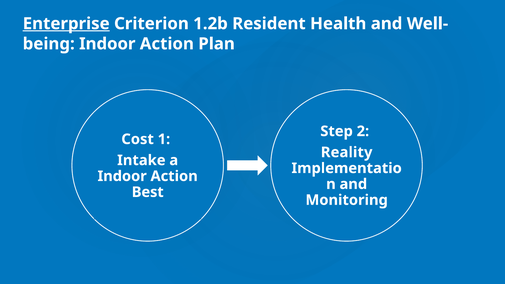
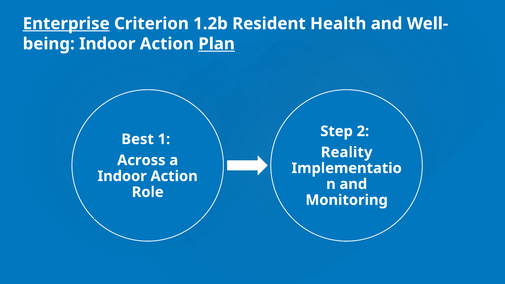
Plan underline: none -> present
Cost: Cost -> Best
Intake: Intake -> Across
Best: Best -> Role
